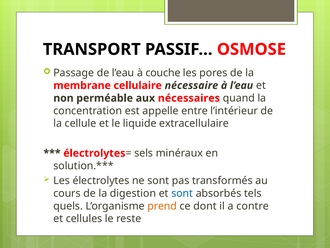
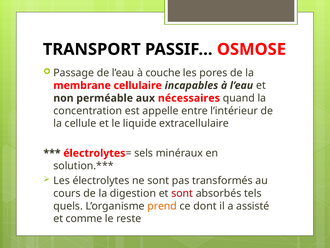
nécessaire: nécessaire -> incapables
sont at (182, 193) colour: blue -> red
contre: contre -> assisté
cellules: cellules -> comme
